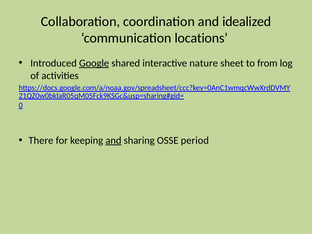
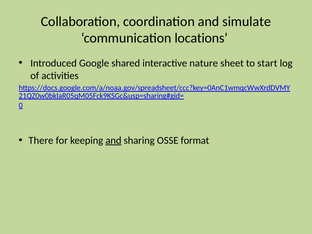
idealized: idealized -> simulate
Google underline: present -> none
from: from -> start
period: period -> format
